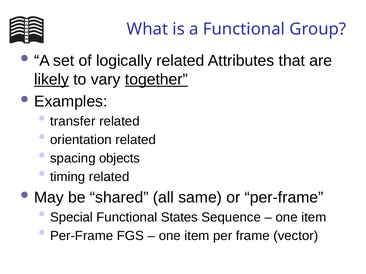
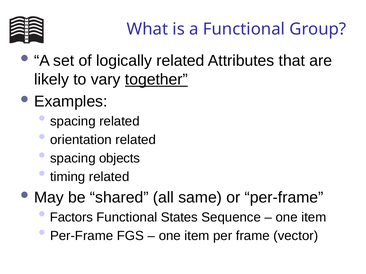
likely underline: present -> none
transfer at (73, 122): transfer -> spacing
Special: Special -> Factors
